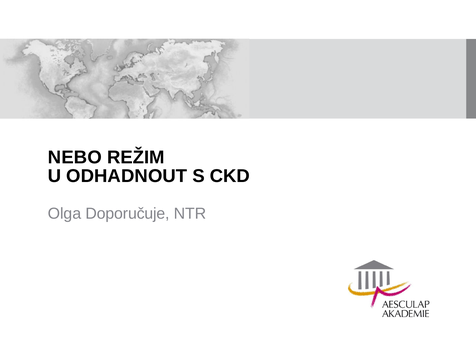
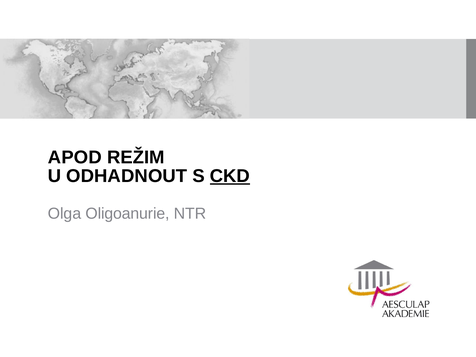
NEBO: NEBO -> APOD
CKD underline: none -> present
Doporučuje: Doporučuje -> Oligoanurie
